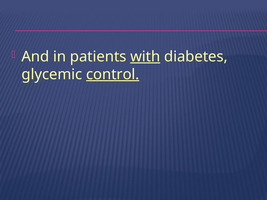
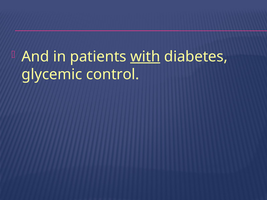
control underline: present -> none
